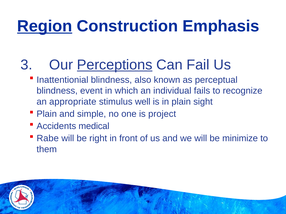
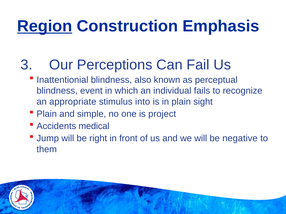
Perceptions underline: present -> none
well: well -> into
Rabe: Rabe -> Jump
minimize: minimize -> negative
